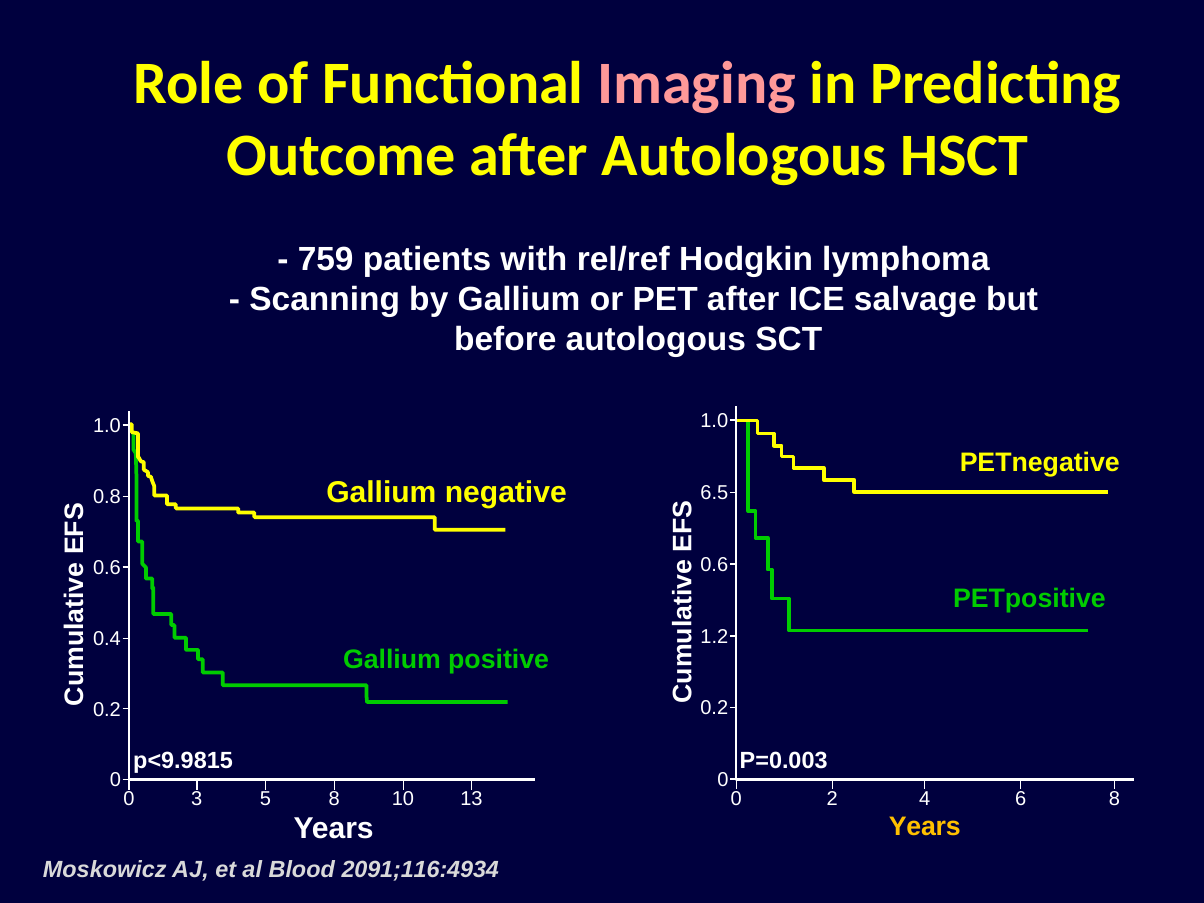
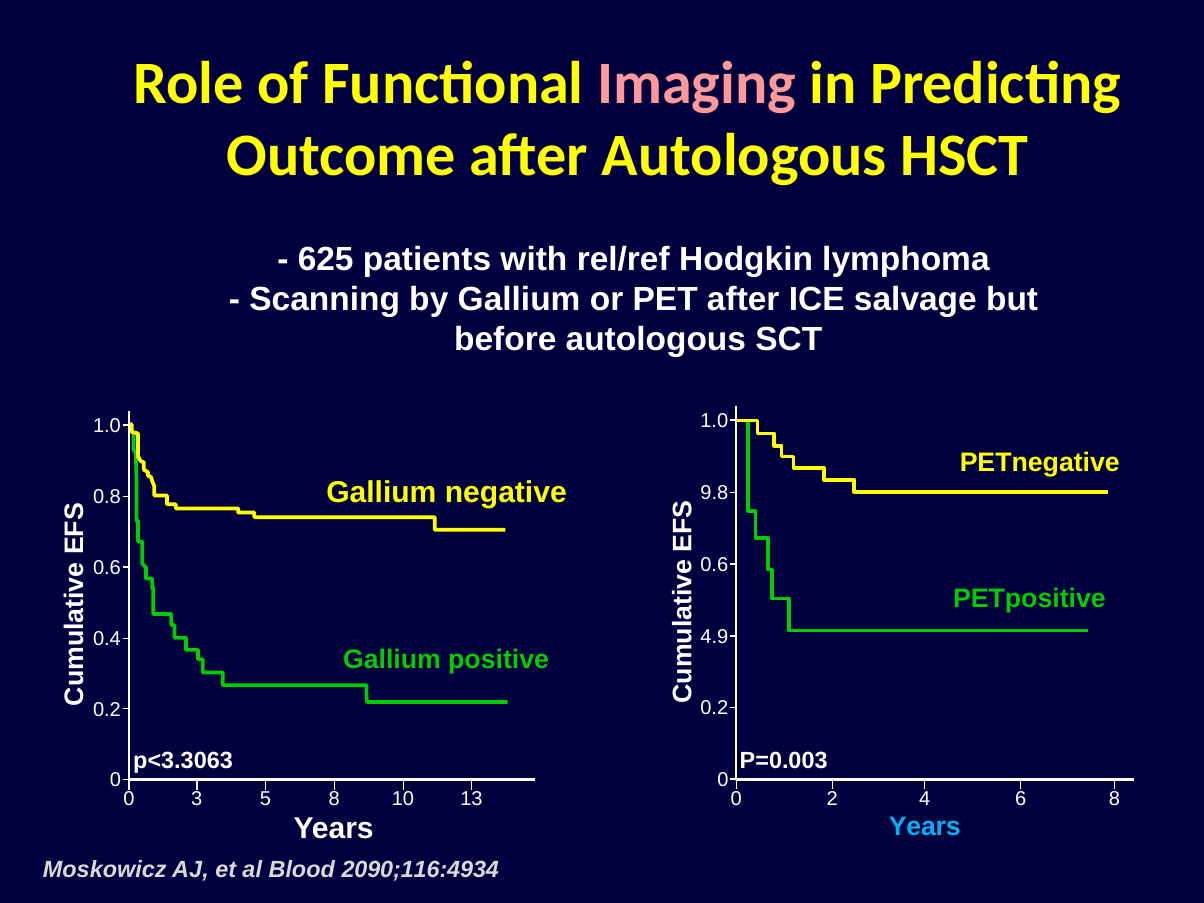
759: 759 -> 625
6.5: 6.5 -> 9.8
1.2: 1.2 -> 4.9
p<9.9815: p<9.9815 -> p<3.3063
Years at (925, 827) colour: yellow -> light blue
2091;116:4934: 2091;116:4934 -> 2090;116:4934
